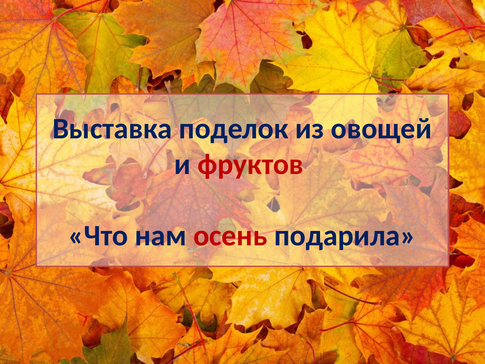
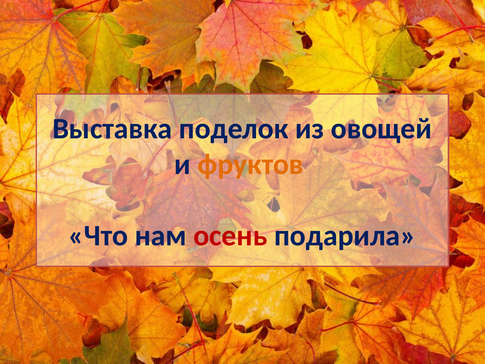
фруктов colour: red -> orange
